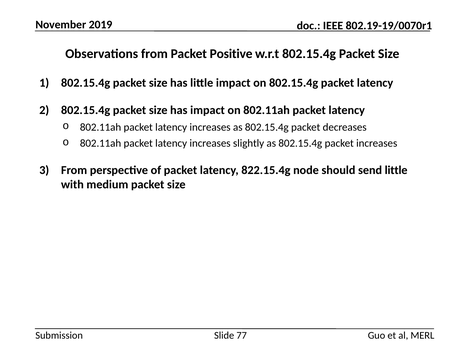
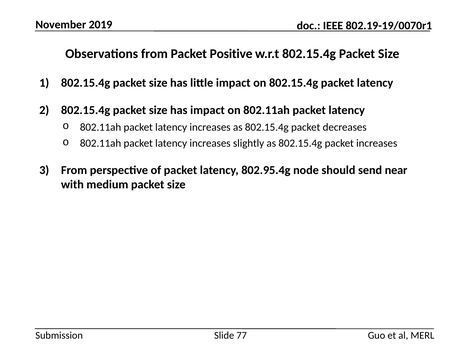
822.15.4g: 822.15.4g -> 802.95.4g
send little: little -> near
